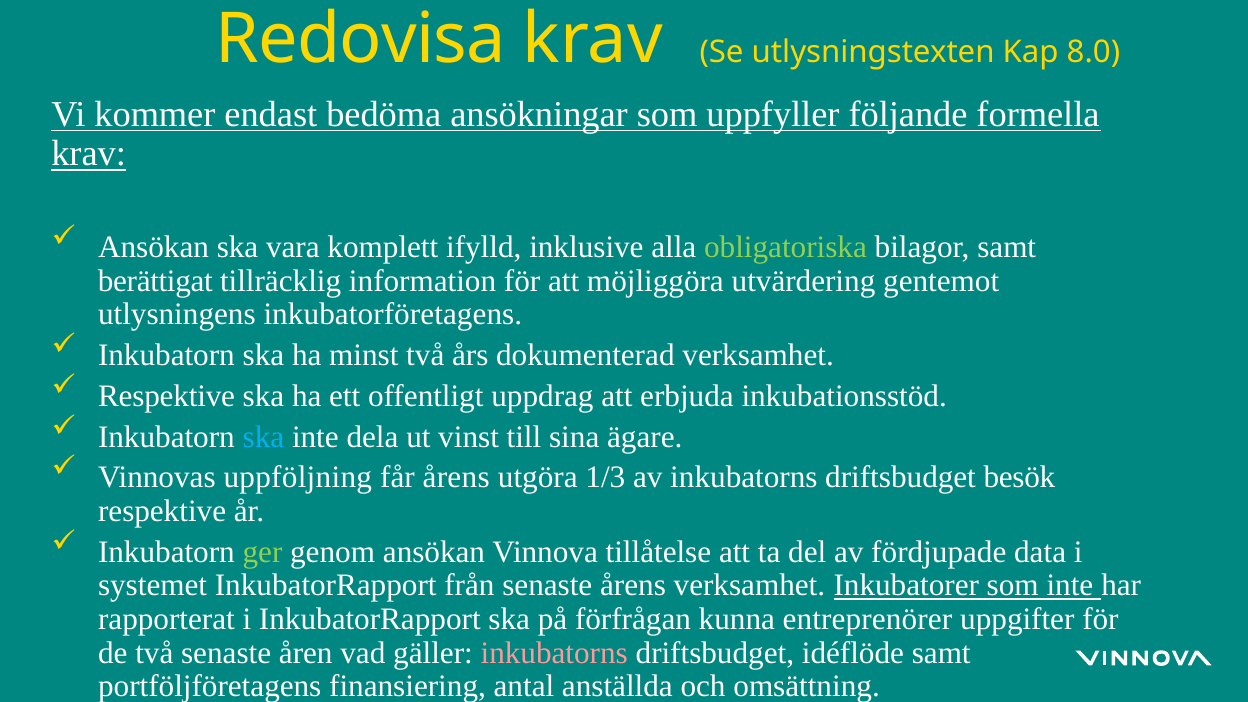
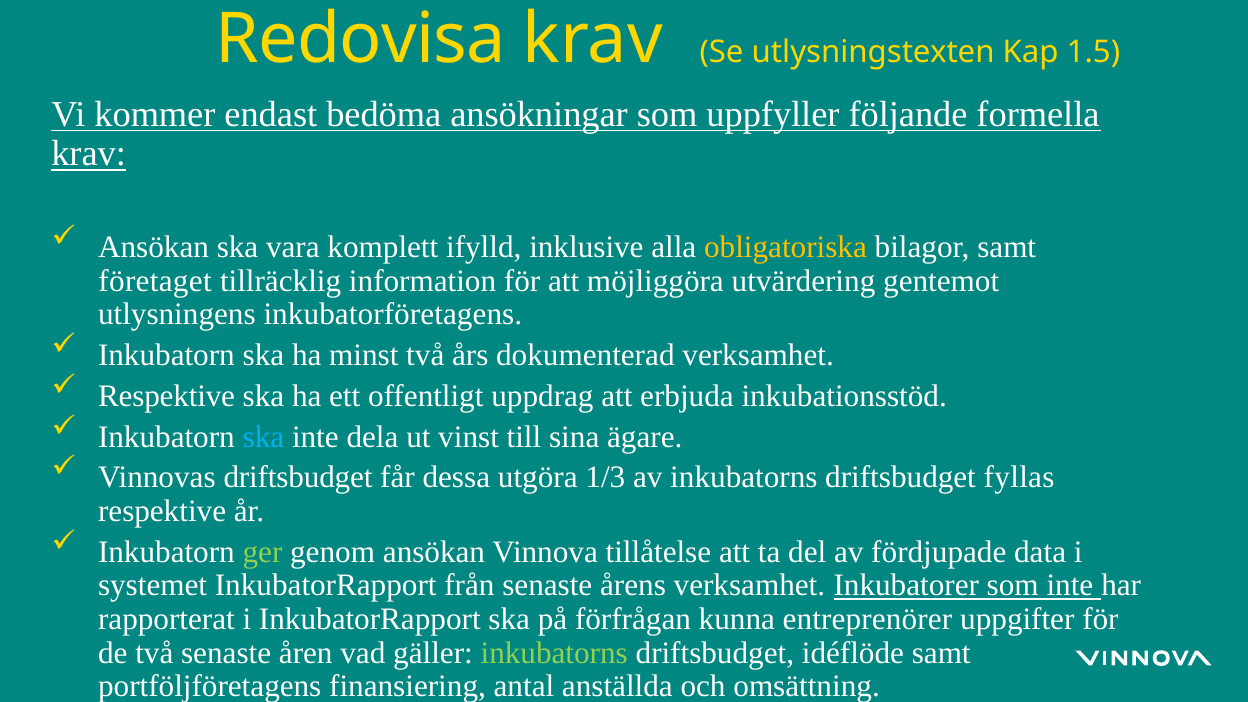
8.0: 8.0 -> 1.5
obligatoriska colour: light green -> yellow
berättigat: berättigat -> företaget
Vinnovas uppföljning: uppföljning -> driftsbudget
får årens: årens -> dessa
besök: besök -> fyllas
inkubatorns at (554, 653) colour: pink -> light green
